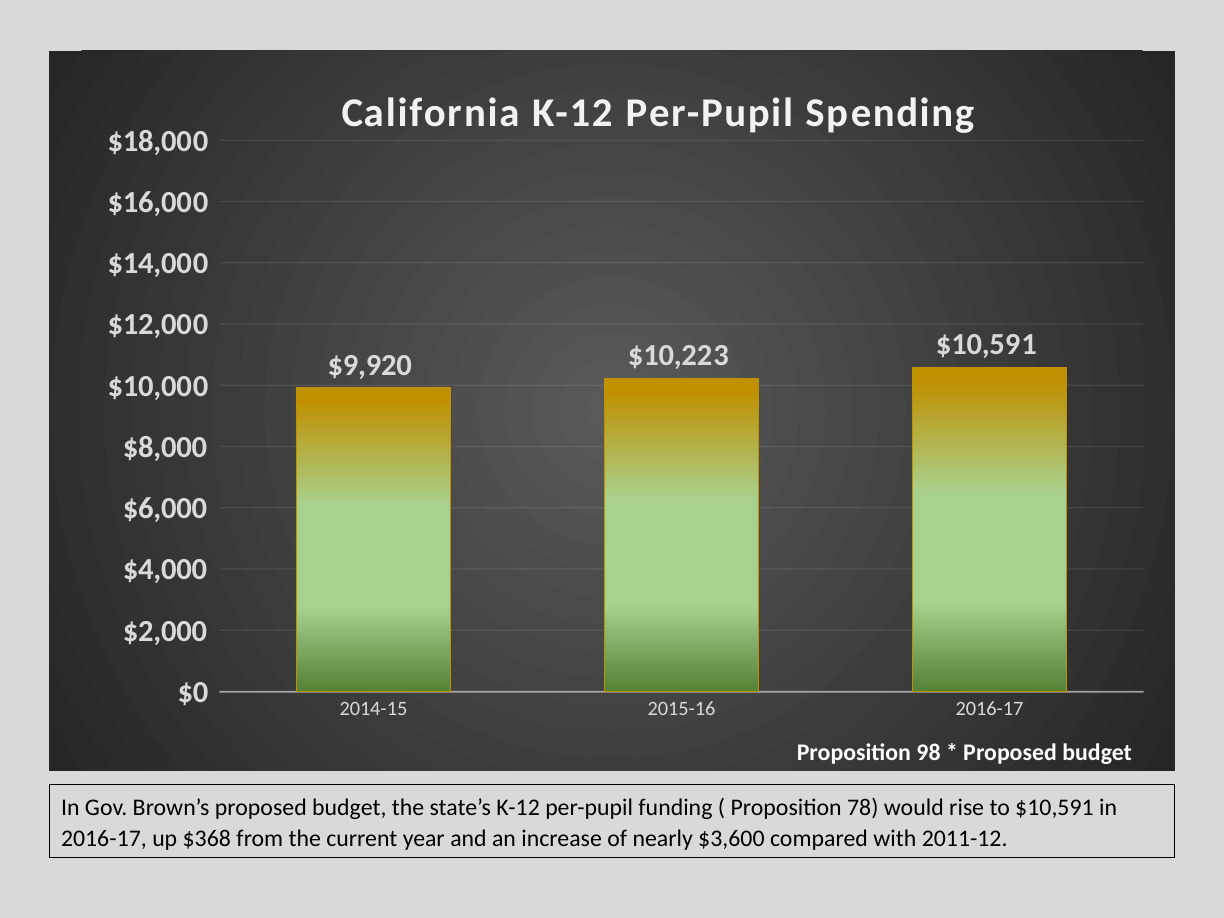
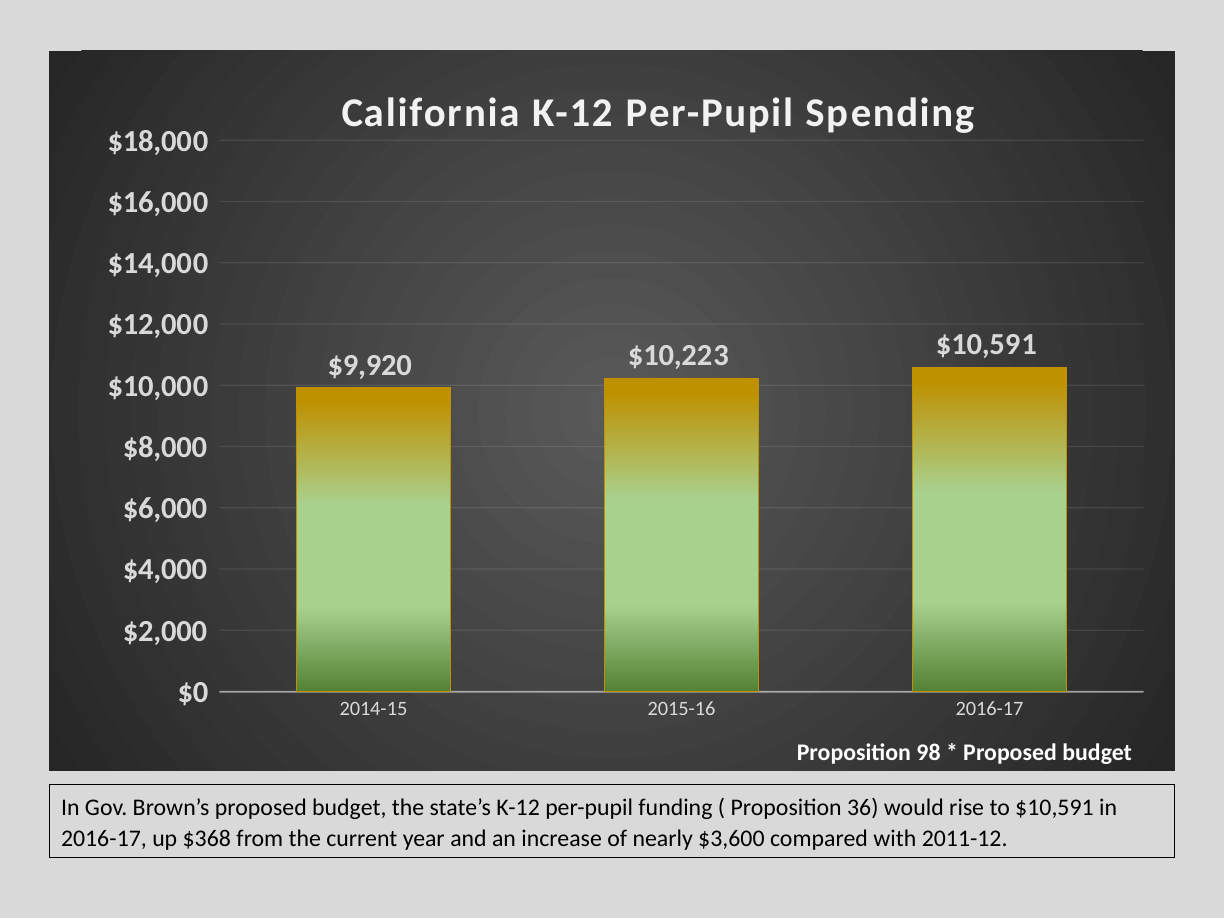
78: 78 -> 36
